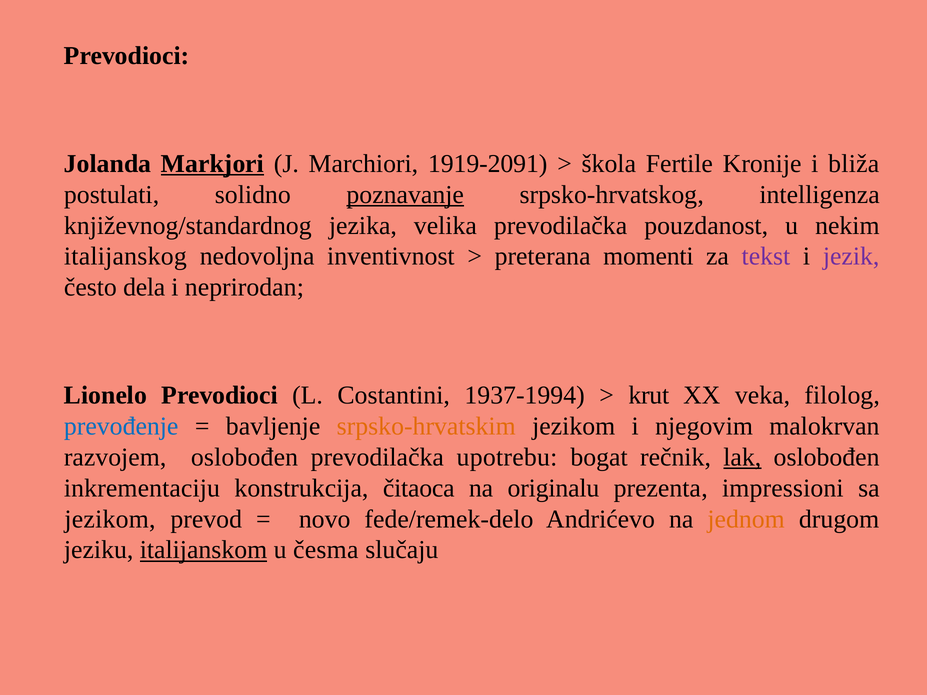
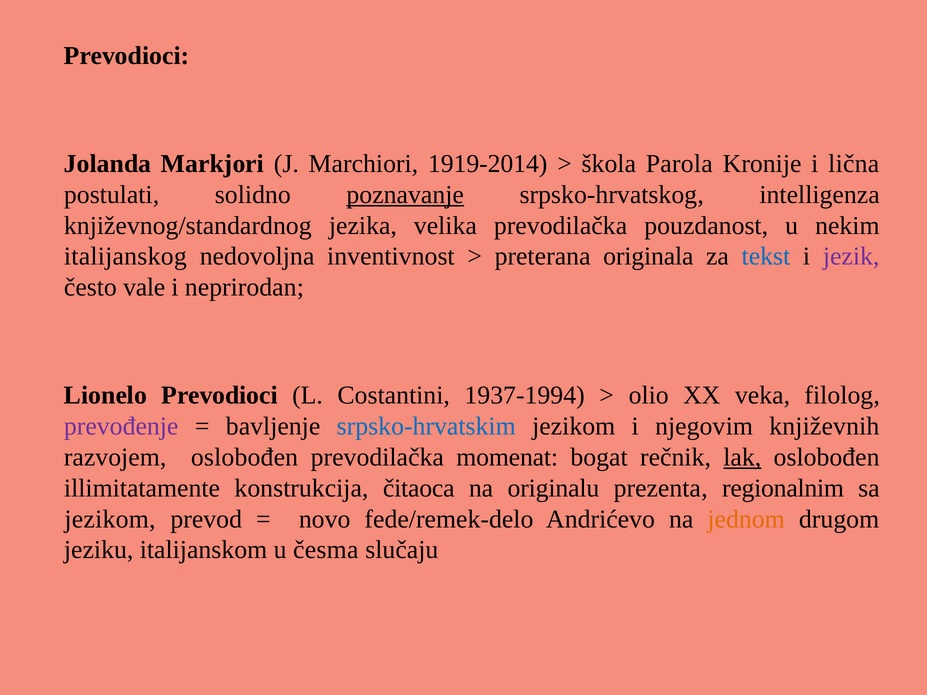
Markjori underline: present -> none
1919-2091: 1919-2091 -> 1919-2014
Fertile: Fertile -> Parola
bliža: bliža -> lična
momenti: momenti -> originala
tekst colour: purple -> blue
dela: dela -> vale
krut: krut -> olio
prevođenje colour: blue -> purple
srpsko-hrvatskim colour: orange -> blue
malokrvan: malokrvan -> književnih
upotrebu: upotrebu -> momenat
inkrementaciju: inkrementaciju -> illimitatamente
impressioni: impressioni -> regionalnim
italijanskom underline: present -> none
